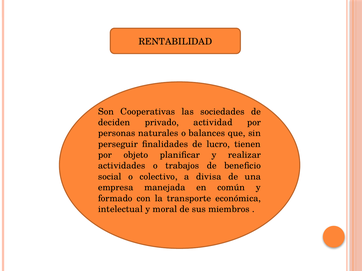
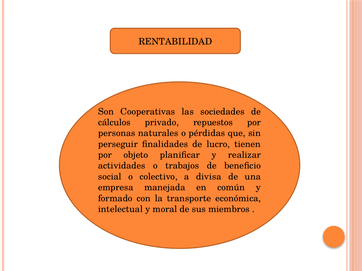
deciden: deciden -> cálculos
actividad: actividad -> repuestos
balances: balances -> pérdidas
